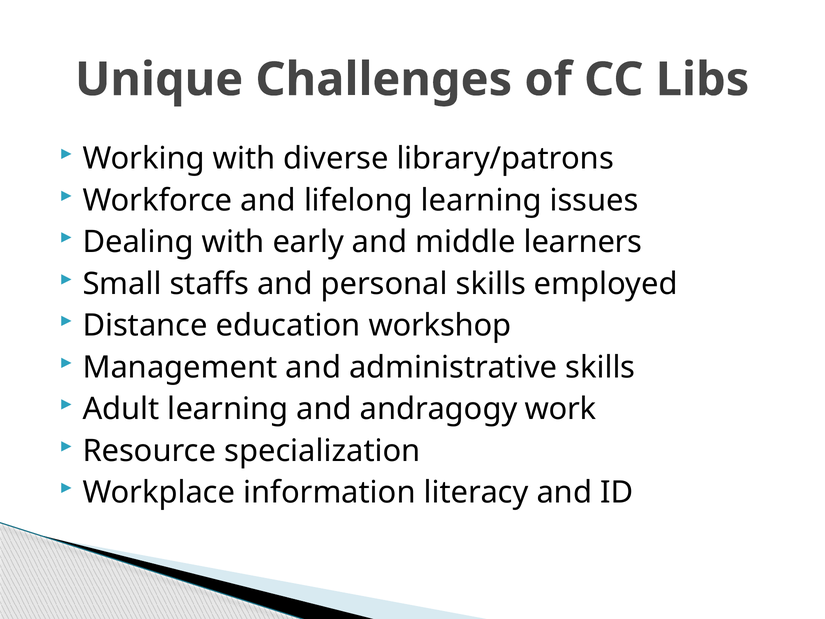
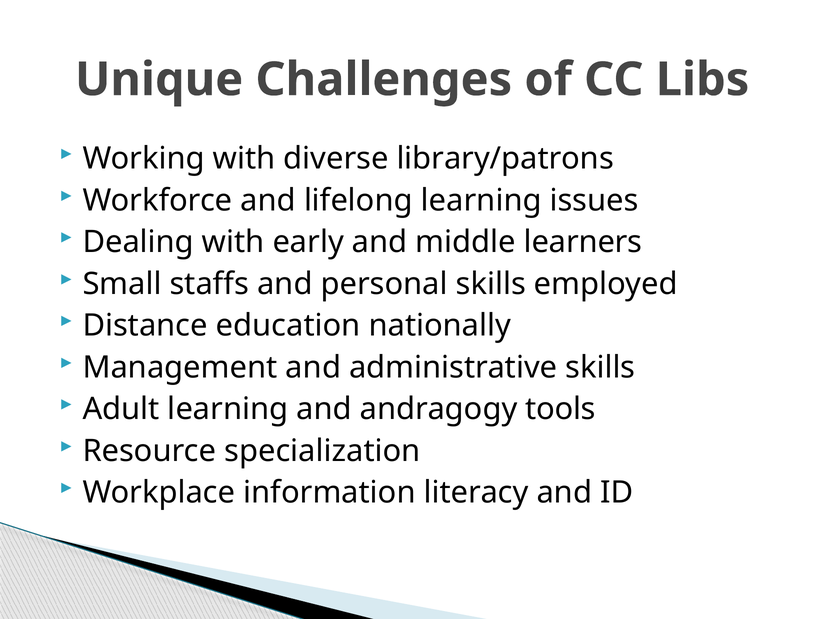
workshop: workshop -> nationally
work: work -> tools
